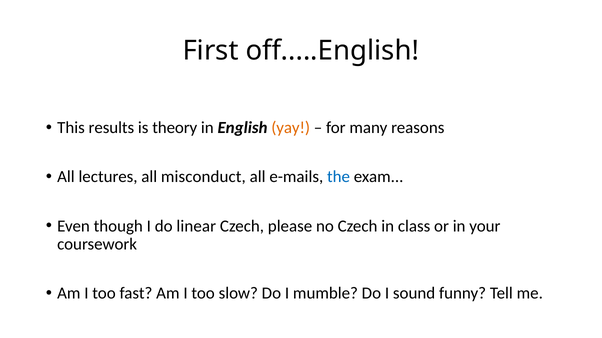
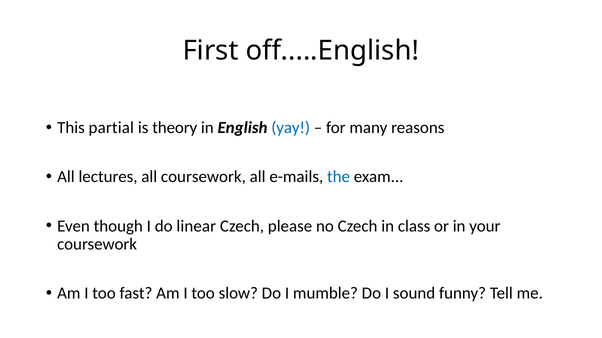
results: results -> partial
yay colour: orange -> blue
all misconduct: misconduct -> coursework
